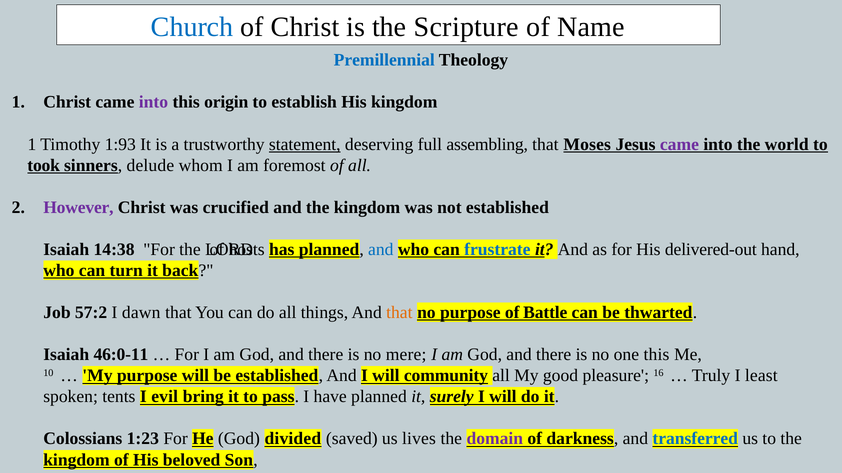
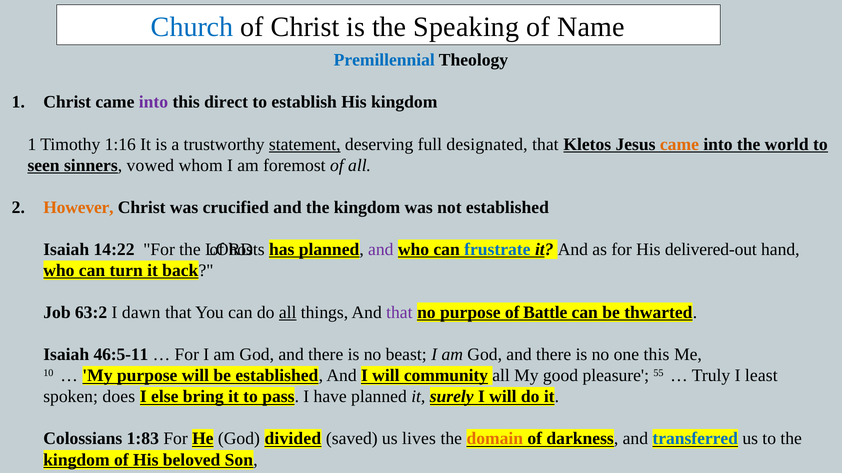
Scripture: Scripture -> Speaking
origin: origin -> direct
1:93: 1:93 -> 1:16
assembling: assembling -> designated
Moses: Moses -> Kletos
came at (679, 144) colour: purple -> orange
took: took -> seen
delude: delude -> vowed
However colour: purple -> orange
14:38: 14:38 -> 14:22
and at (381, 250) colour: blue -> purple
57:2: 57:2 -> 63:2
all at (288, 313) underline: none -> present
that at (399, 313) colour: orange -> purple
46:0-11: 46:0-11 -> 46:5-11
mere: mere -> beast
16: 16 -> 55
tents: tents -> does
evil: evil -> else
1:23: 1:23 -> 1:83
domain colour: purple -> orange
